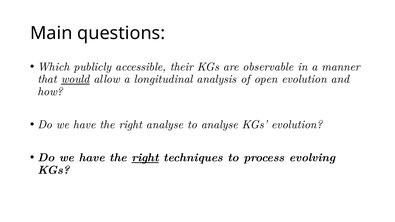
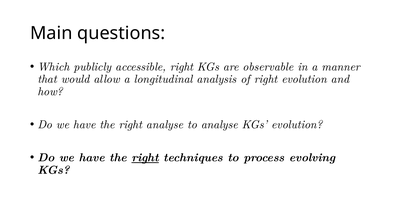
accessible their: their -> right
would underline: present -> none
of open: open -> right
